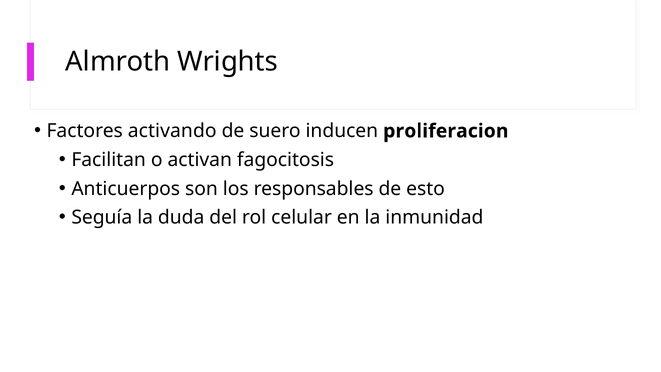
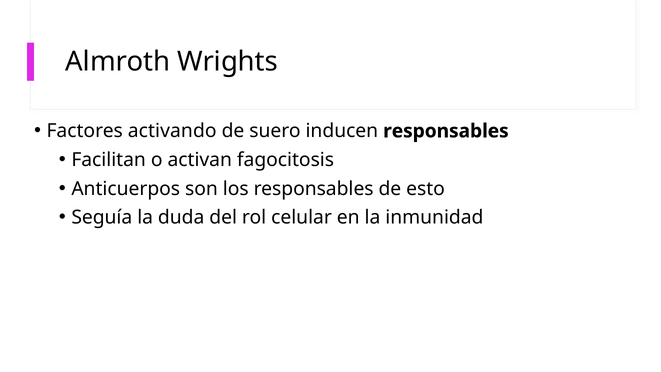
inducen proliferacion: proliferacion -> responsables
